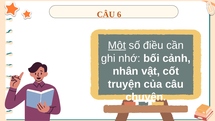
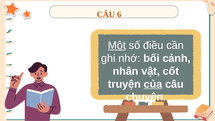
của underline: none -> present
